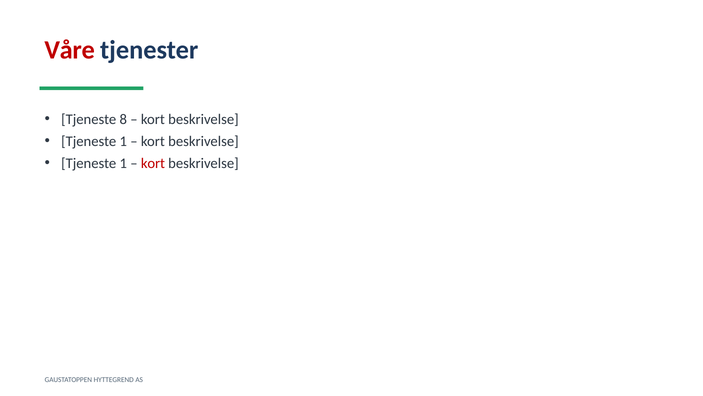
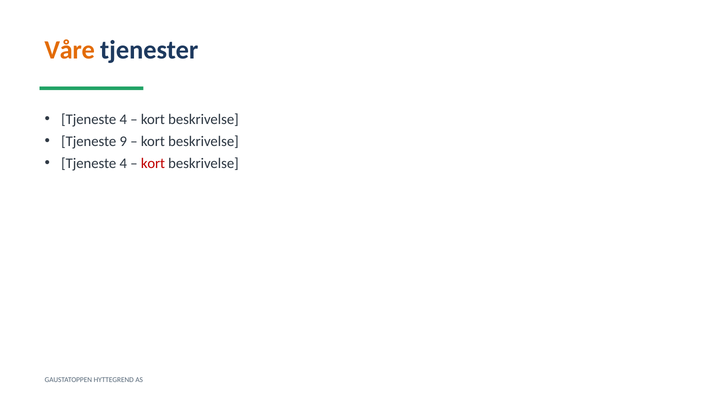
Våre colour: red -> orange
8 at (123, 119): 8 -> 4
1 at (123, 141): 1 -> 9
1 at (123, 163): 1 -> 4
